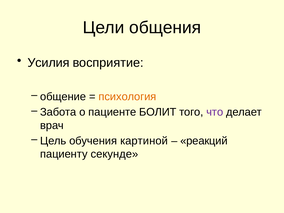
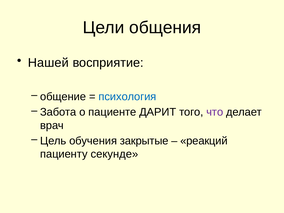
Усилия: Усилия -> Нашей
психология colour: orange -> blue
БОЛИТ: БОЛИТ -> ДАРИТ
картиной: картиной -> закрытые
